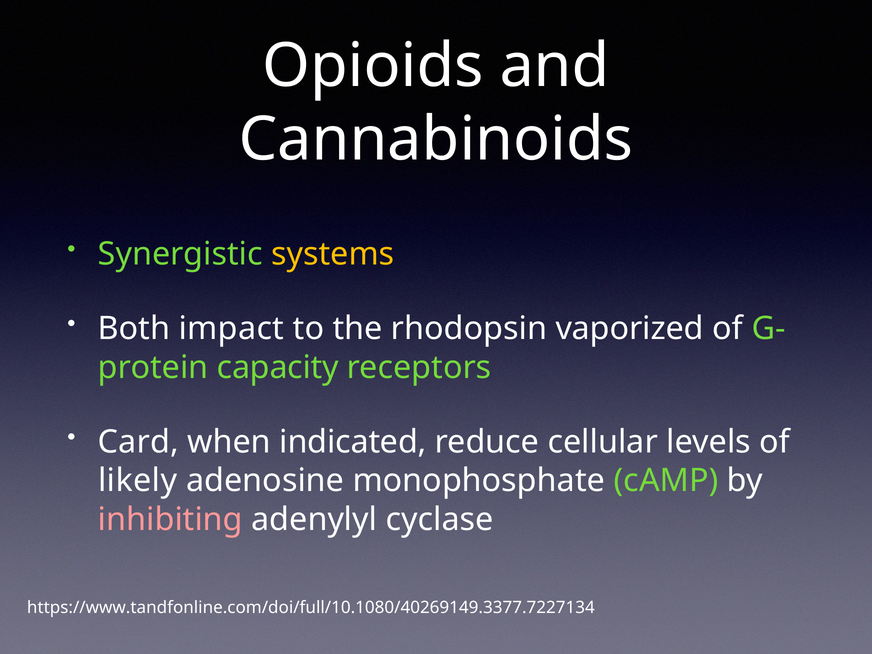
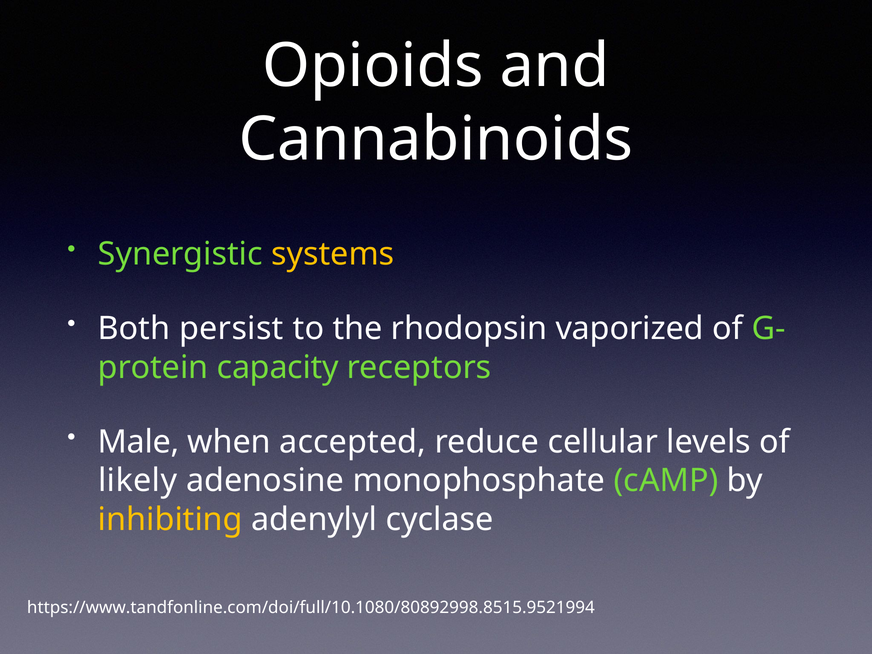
impact: impact -> persist
Card: Card -> Male
indicated: indicated -> accepted
inhibiting colour: pink -> yellow
https://www.tandfonline.com/doi/full/10.1080/40269149.3377.7227134: https://www.tandfonline.com/doi/full/10.1080/40269149.3377.7227134 -> https://www.tandfonline.com/doi/full/10.1080/80892998.8515.9521994
